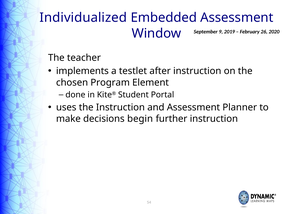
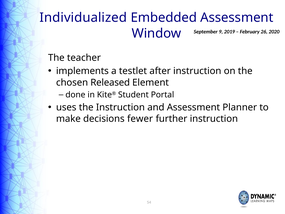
Program: Program -> Released
begin: begin -> fewer
